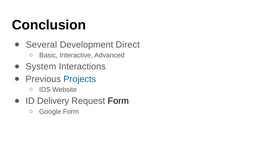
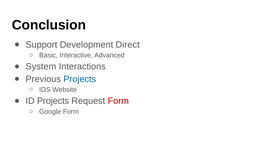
Several: Several -> Support
ID Delivery: Delivery -> Projects
Form at (118, 101) colour: black -> red
